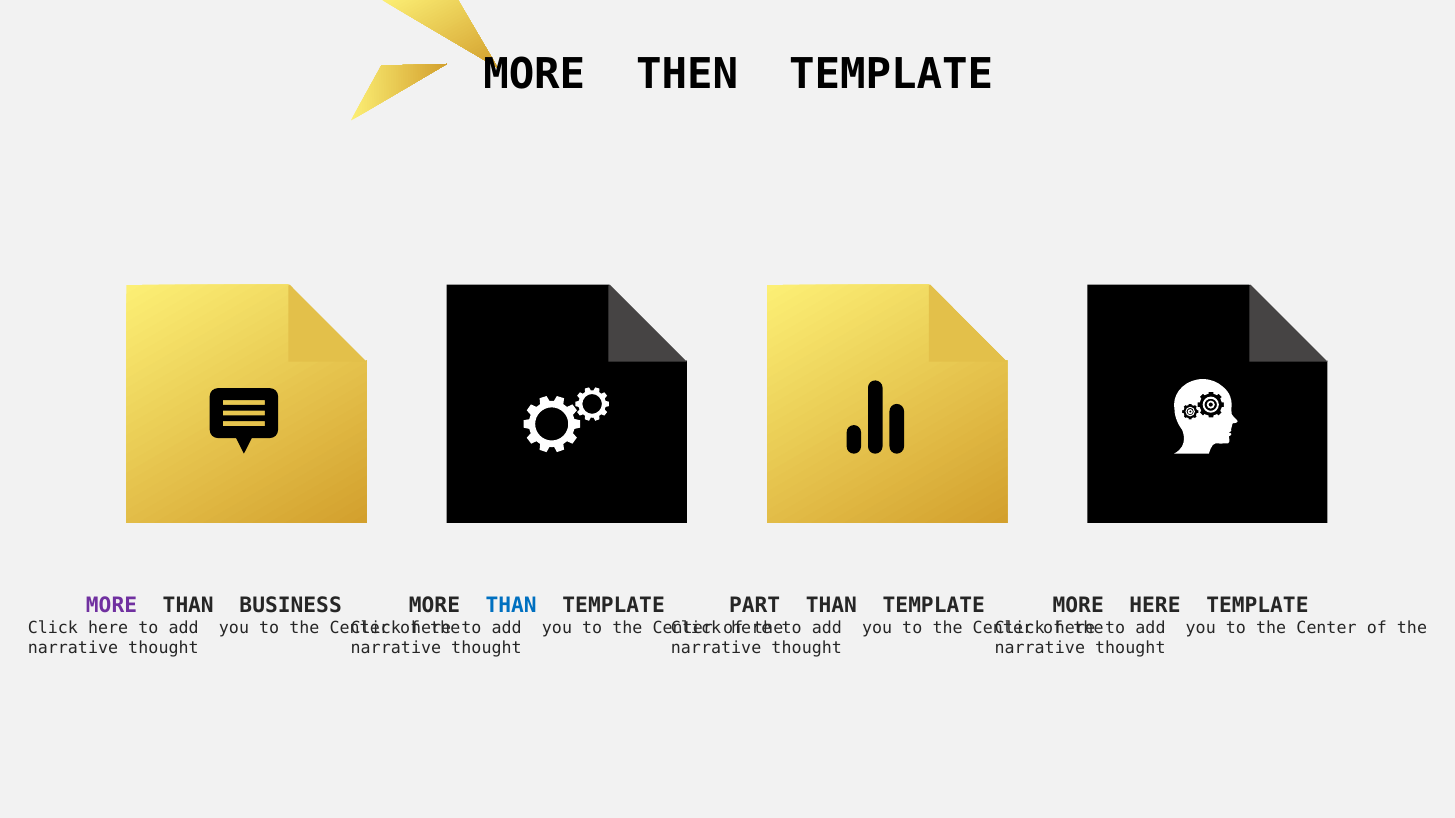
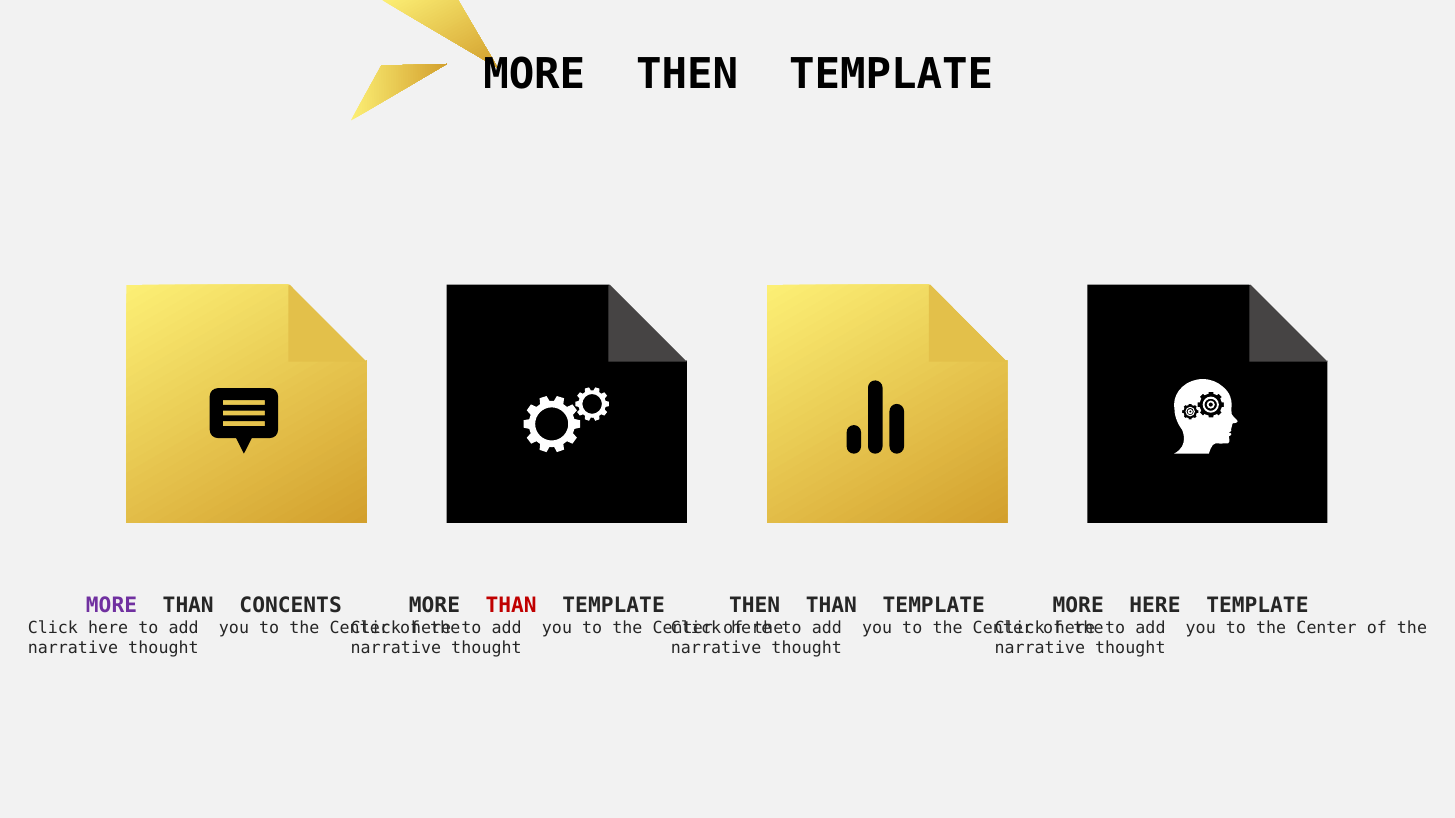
BUSINESS: BUSINESS -> CONCENTS
THAN at (511, 606) colour: blue -> red
PART at (755, 606): PART -> THEN
